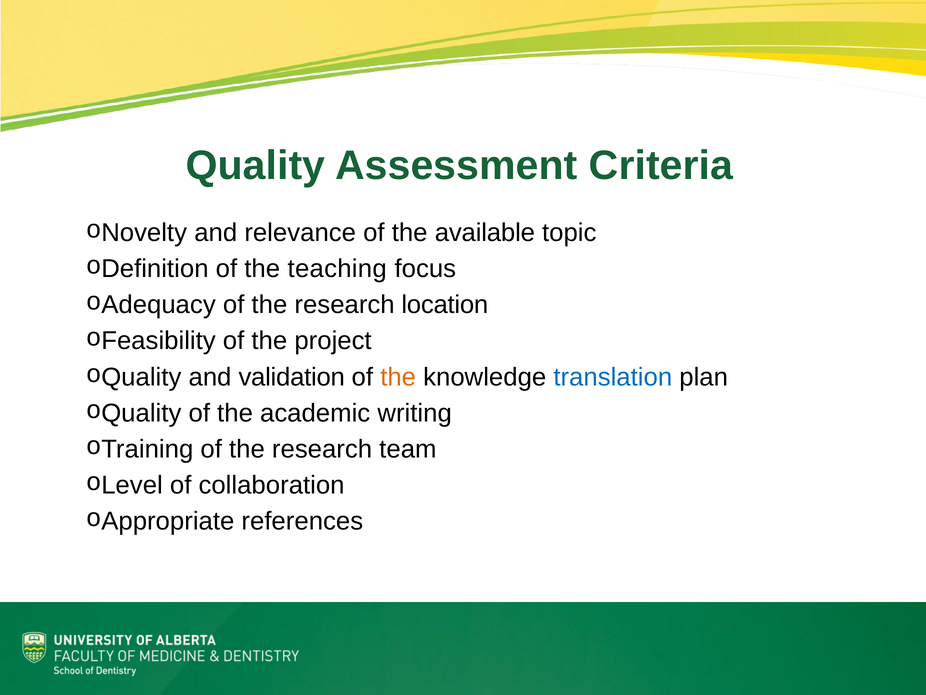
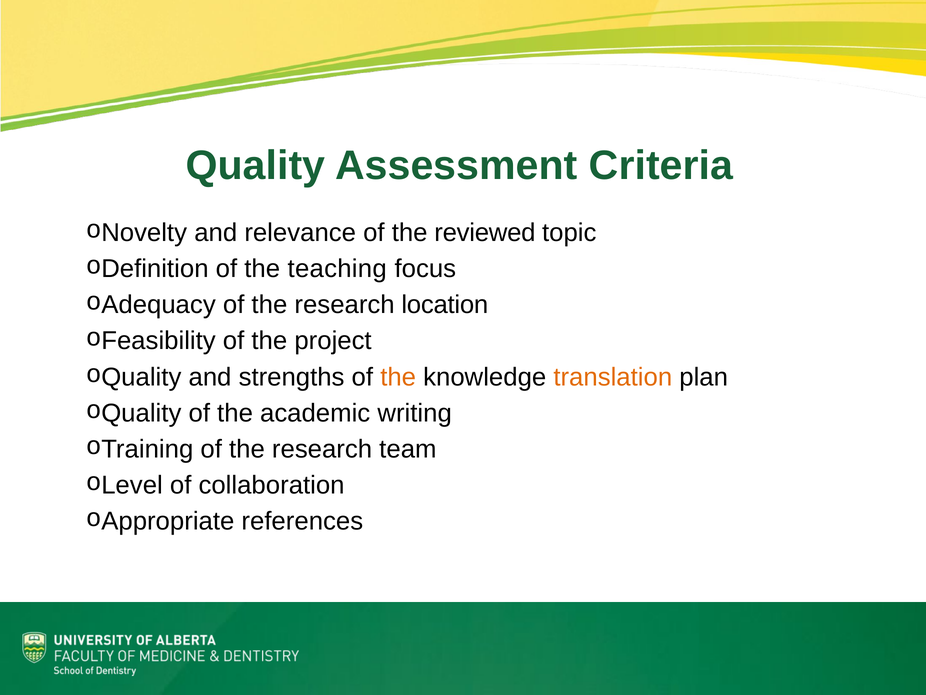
available: available -> reviewed
validation: validation -> strengths
translation colour: blue -> orange
